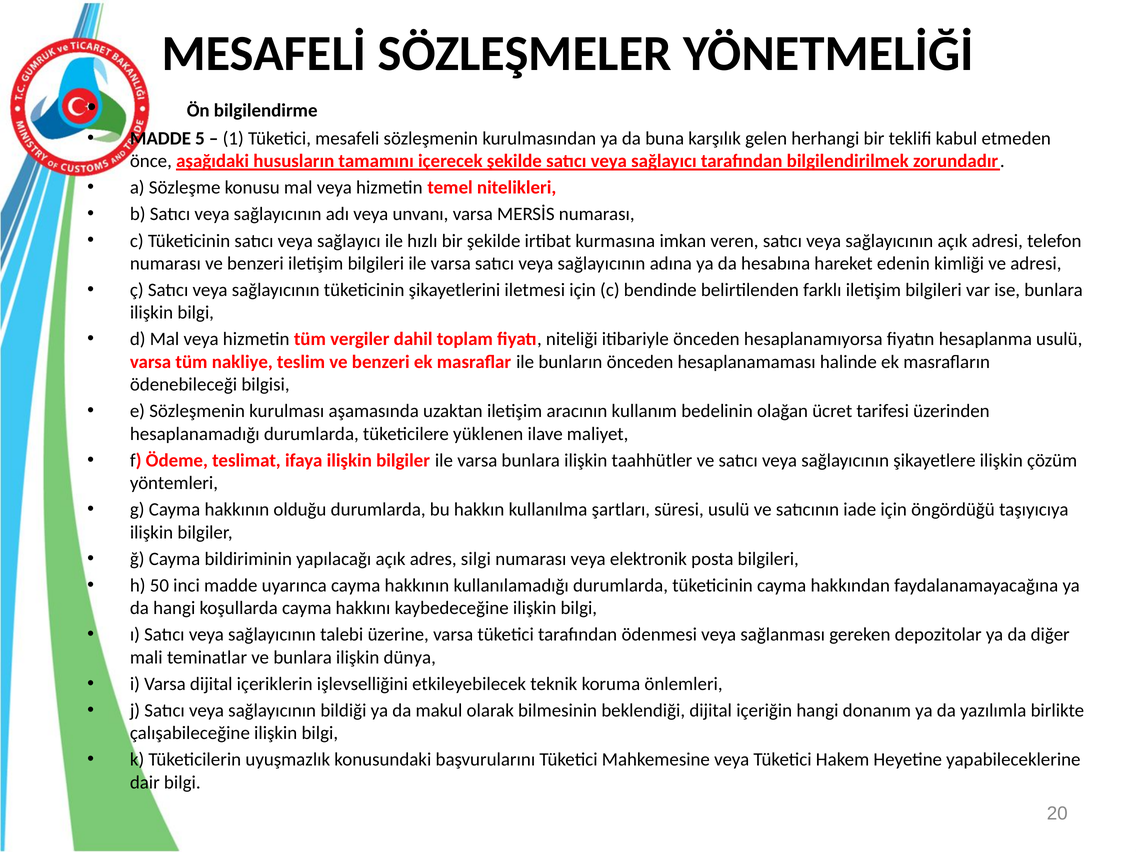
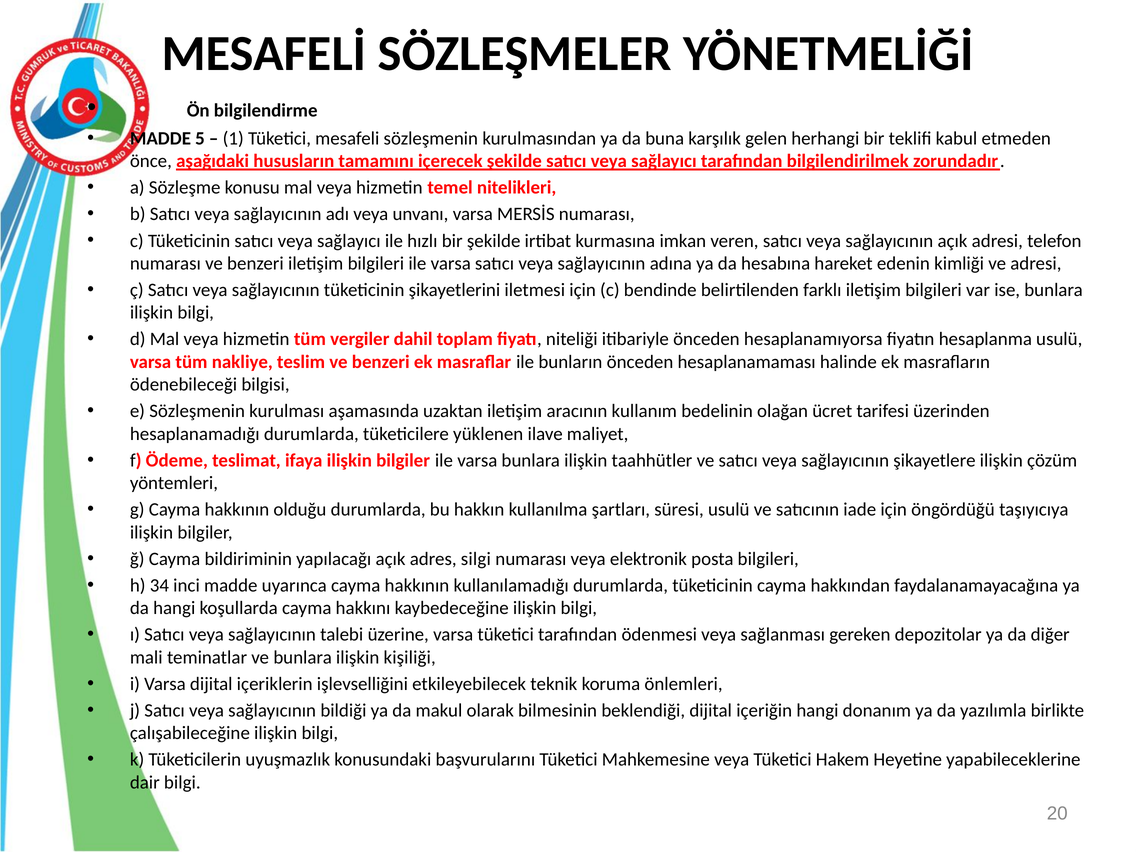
50: 50 -> 34
dünya: dünya -> kişiliği
